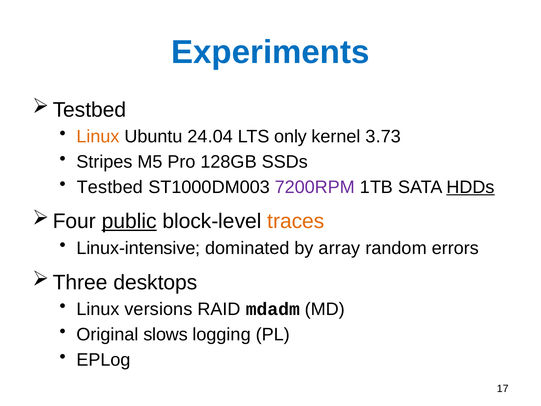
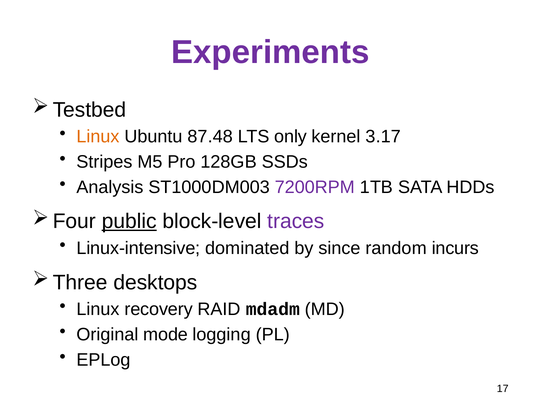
Experiments colour: blue -> purple
24.04: 24.04 -> 87.48
3.73: 3.73 -> 3.17
Testbed: Testbed -> Analysis
HDDs underline: present -> none
traces colour: orange -> purple
array: array -> since
errors: errors -> incurs
versions: versions -> recovery
slows: slows -> mode
